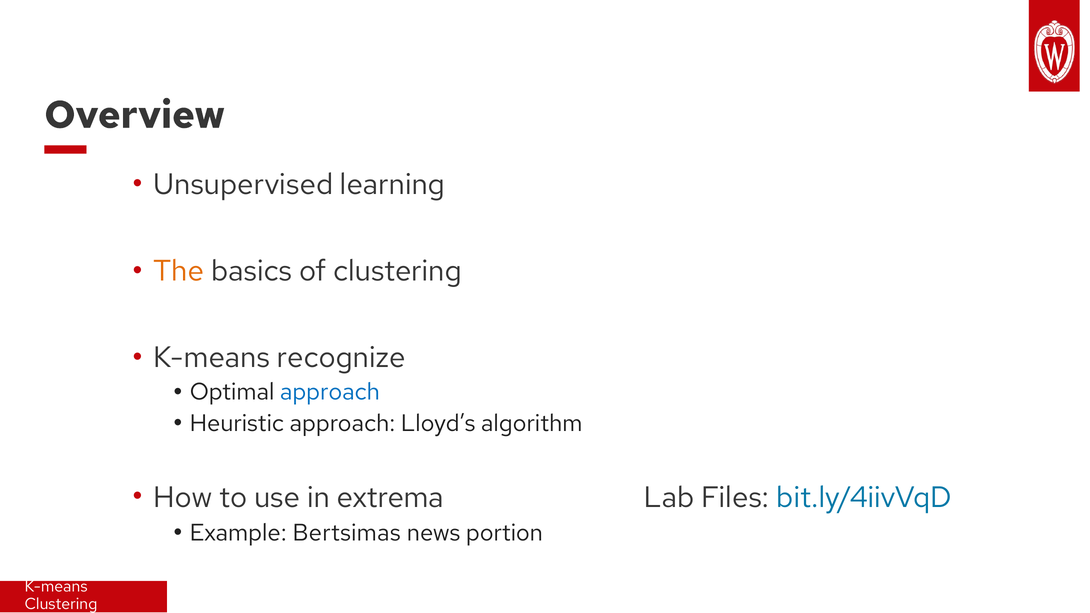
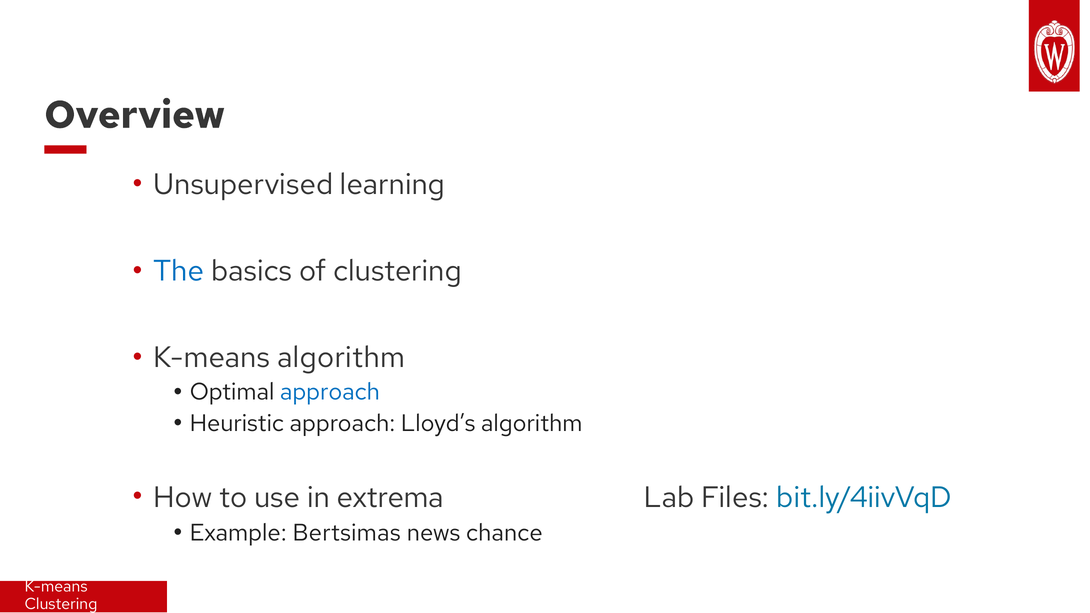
The colour: orange -> blue
K-means recognize: recognize -> algorithm
portion: portion -> chance
